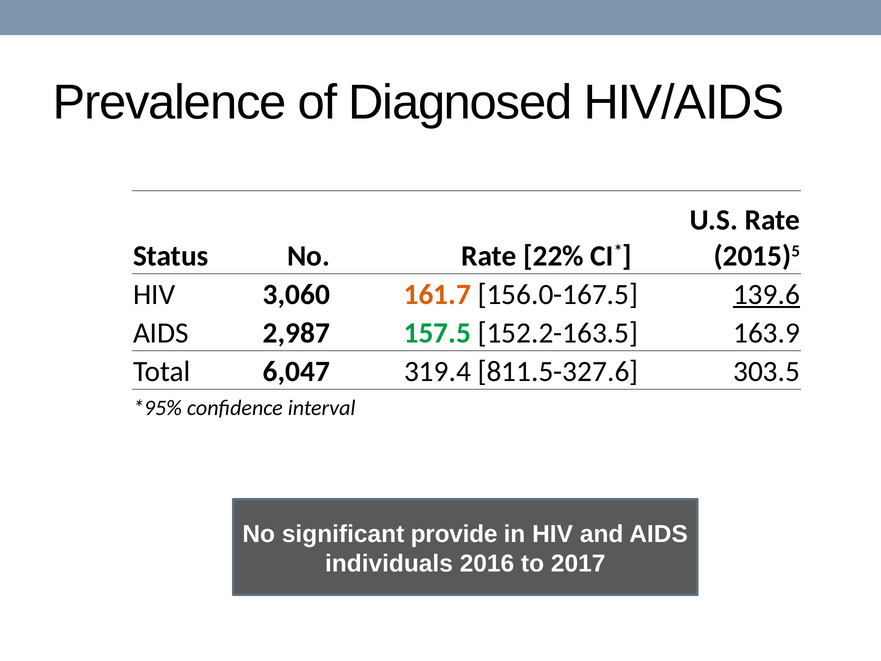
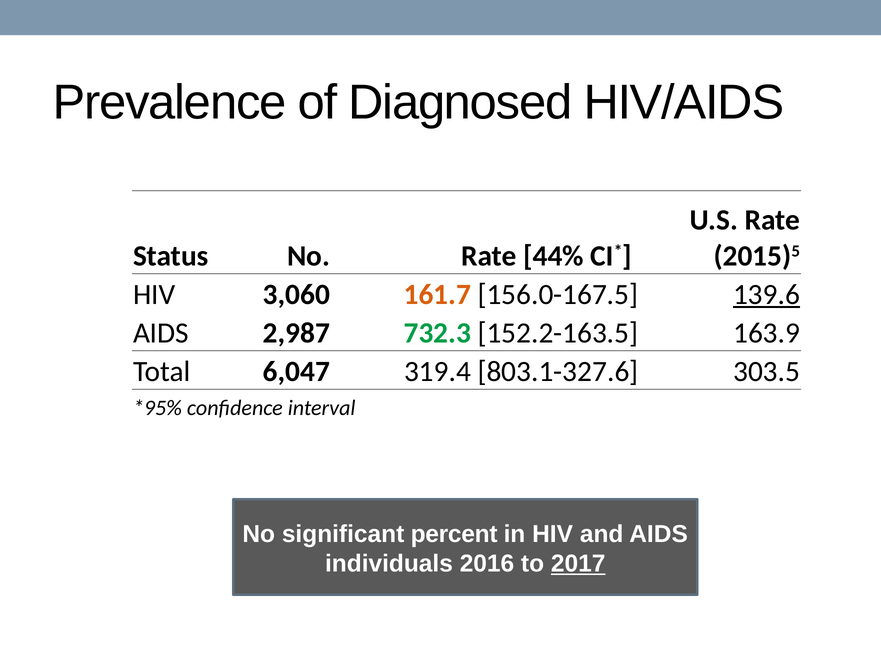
22%: 22% -> 44%
157.5: 157.5 -> 732.3
811.5-327.6: 811.5-327.6 -> 803.1-327.6
provide: provide -> percent
2017 underline: none -> present
